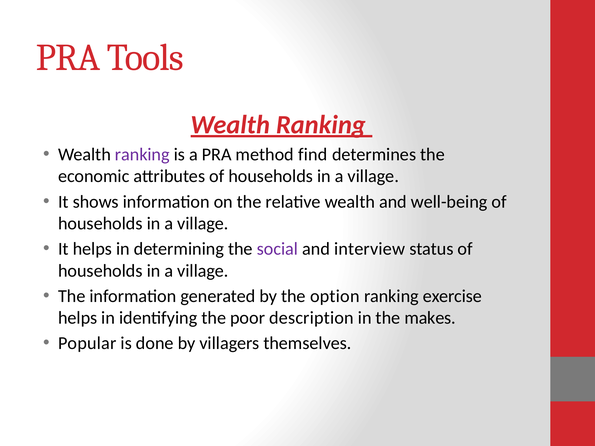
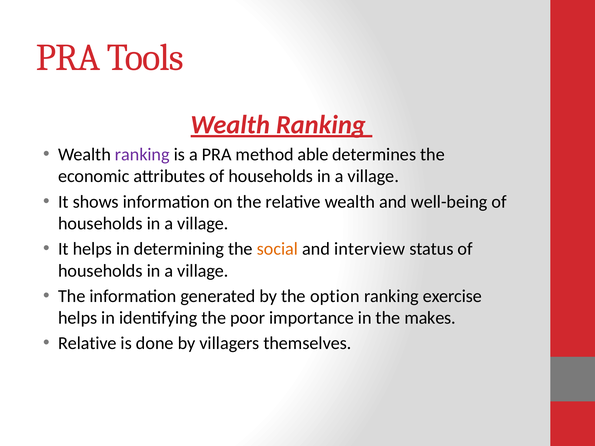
find: find -> able
social colour: purple -> orange
description: description -> importance
Popular at (87, 343): Popular -> Relative
